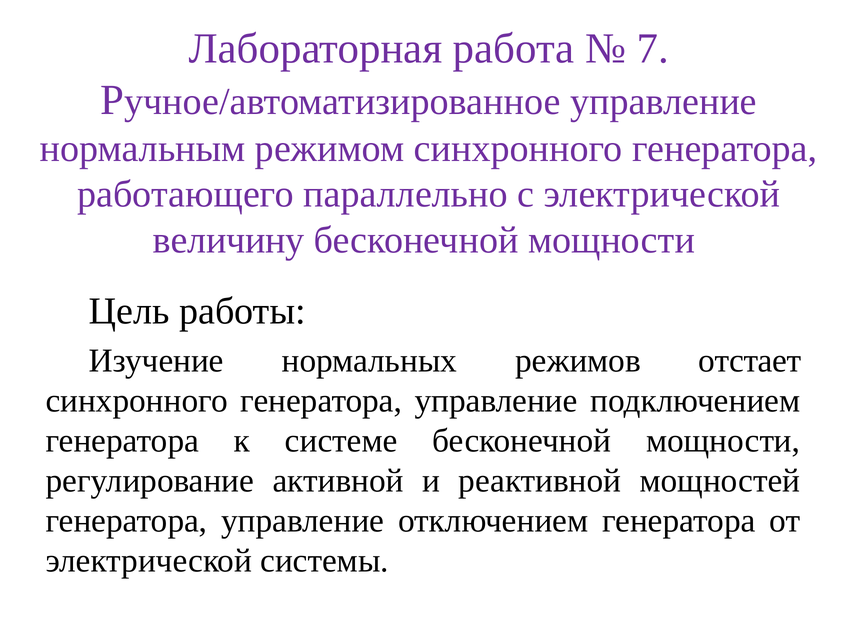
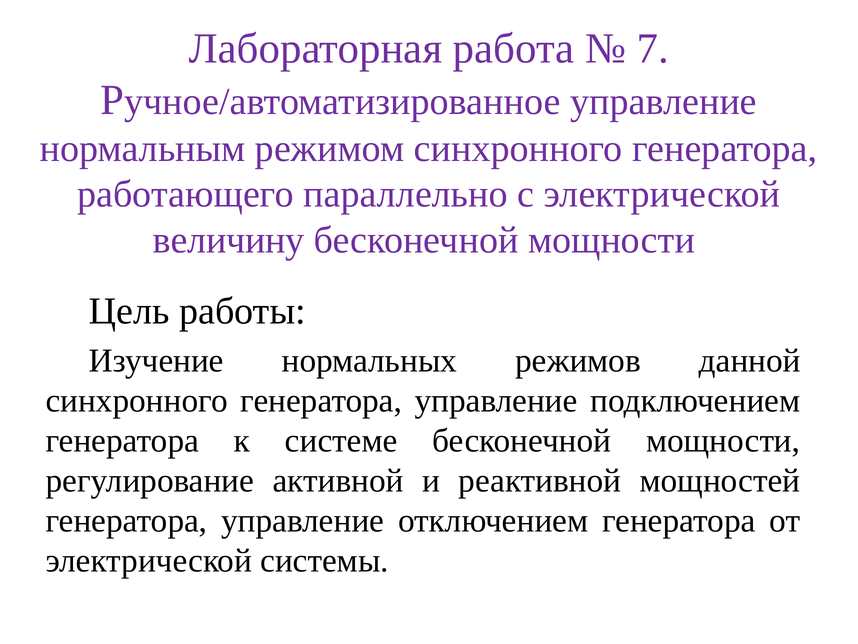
отстает: отстает -> данной
